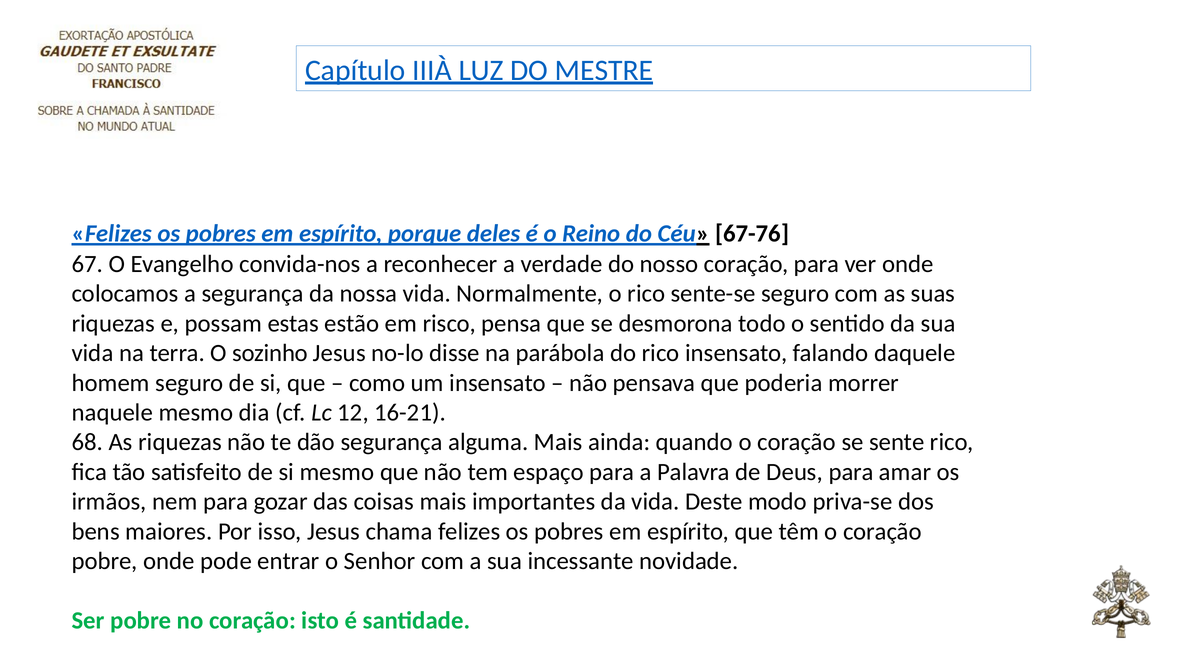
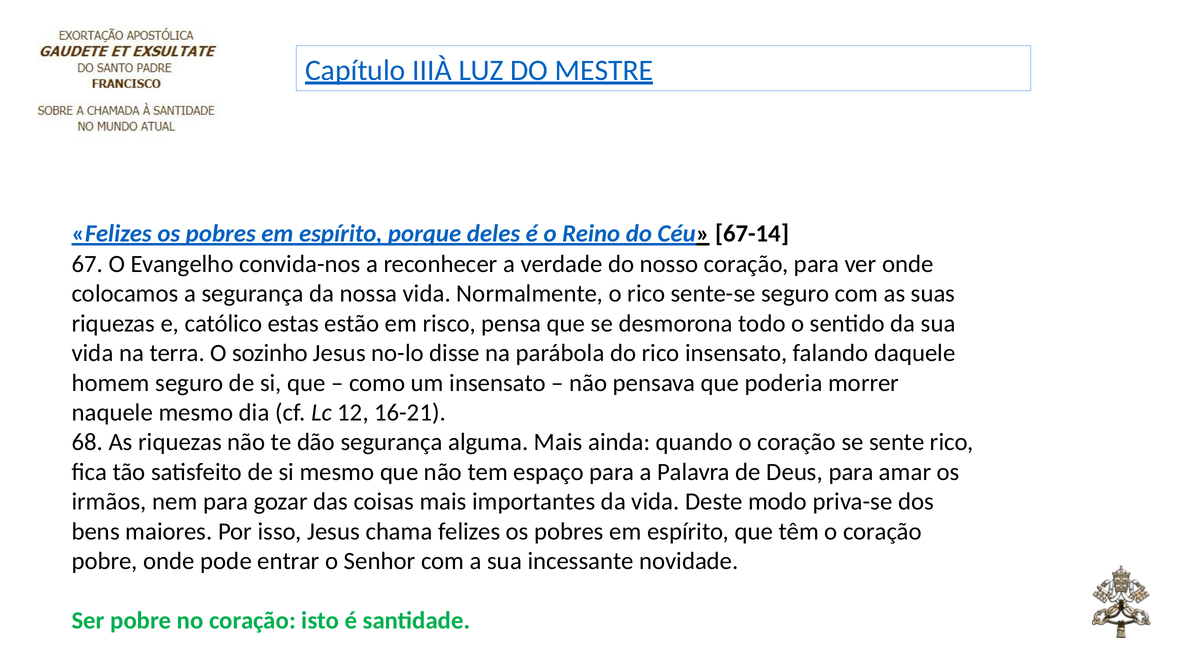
67-76: 67-76 -> 67-14
possam: possam -> católico
